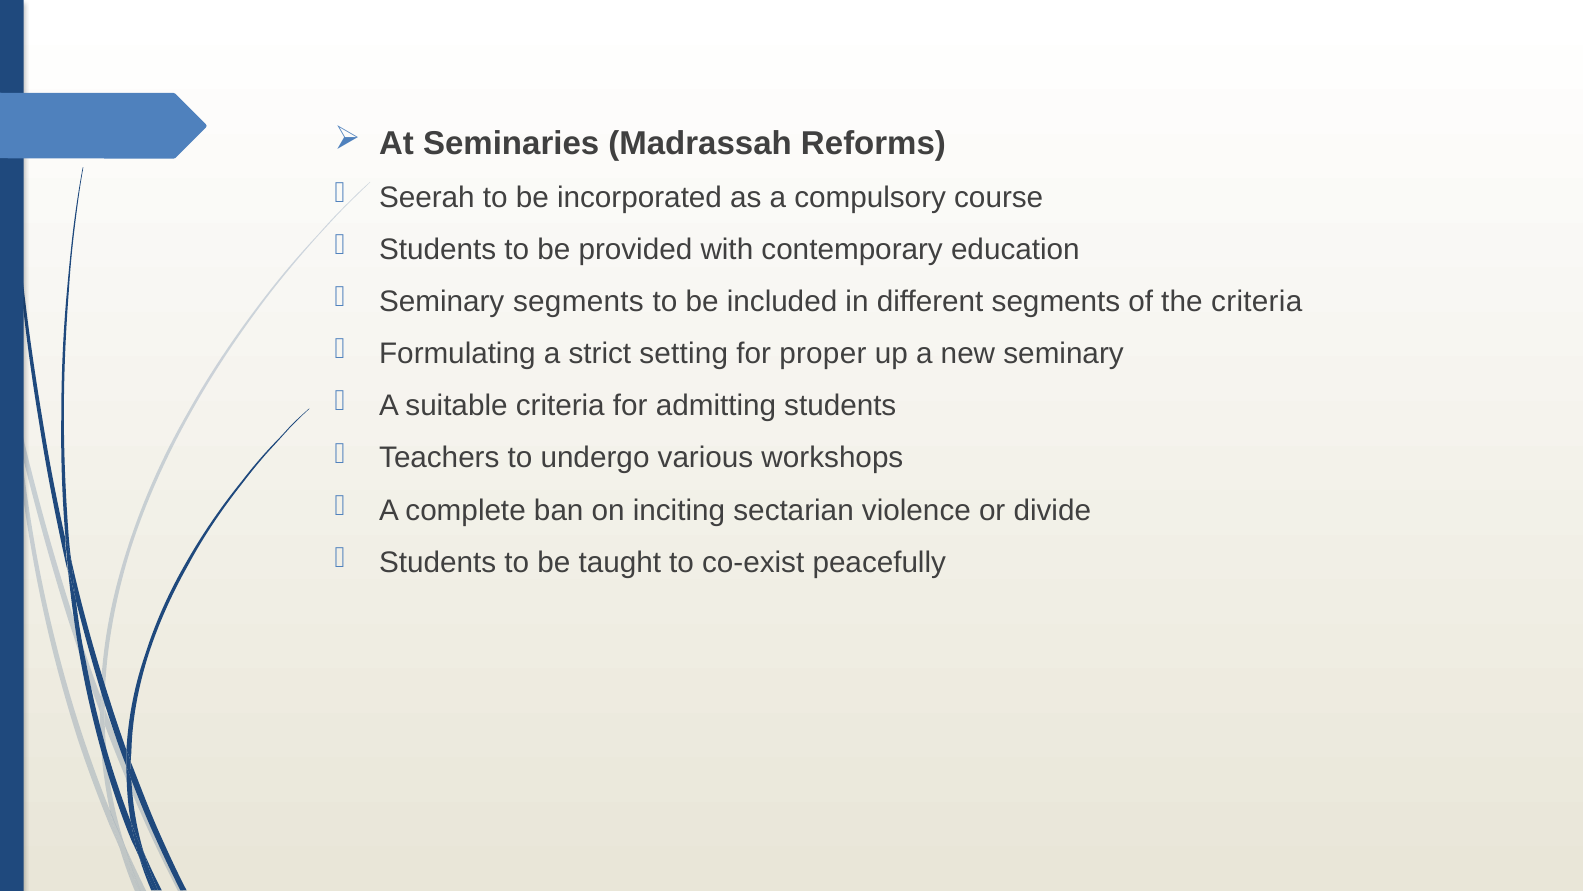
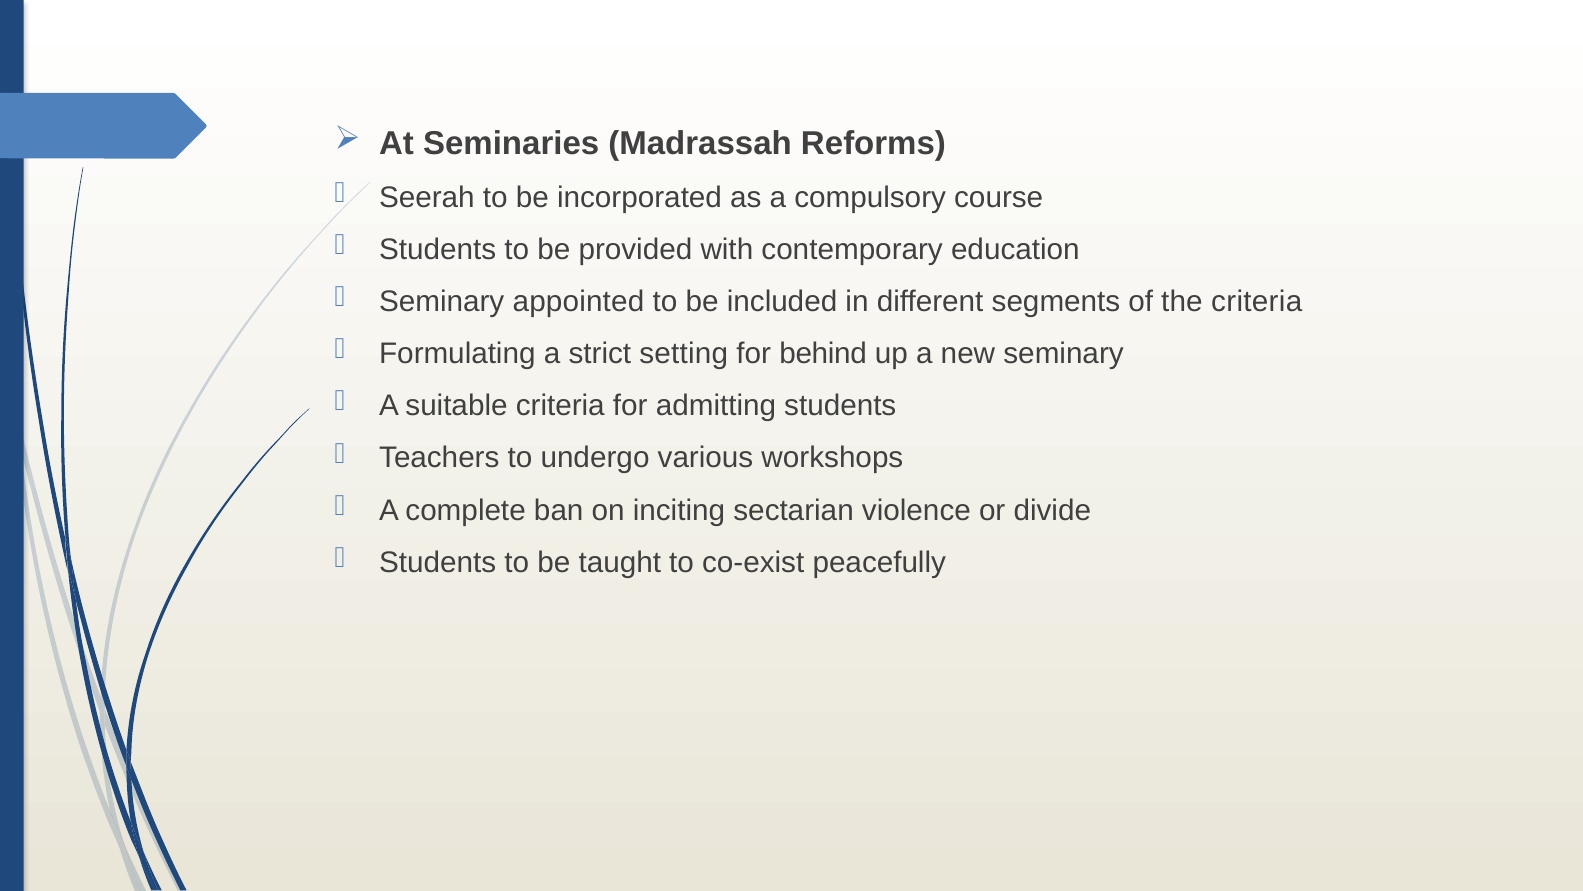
Seminary segments: segments -> appointed
proper: proper -> behind
